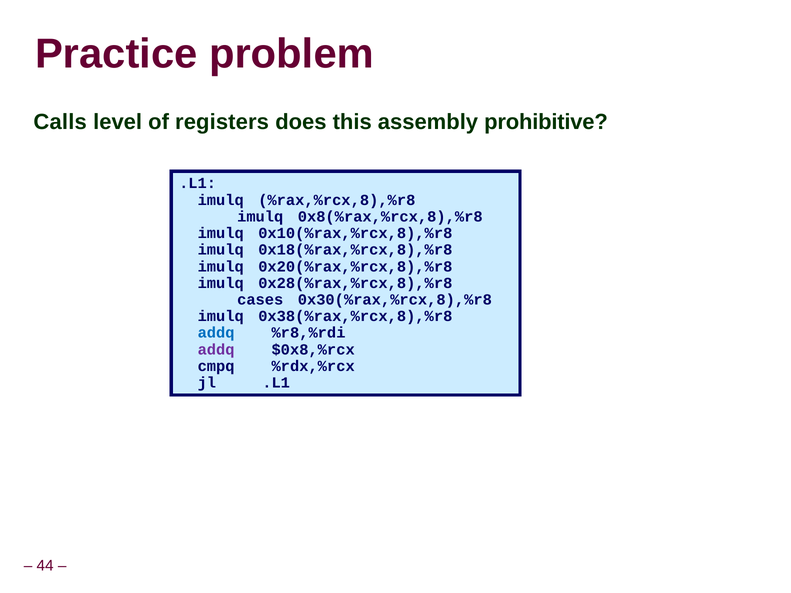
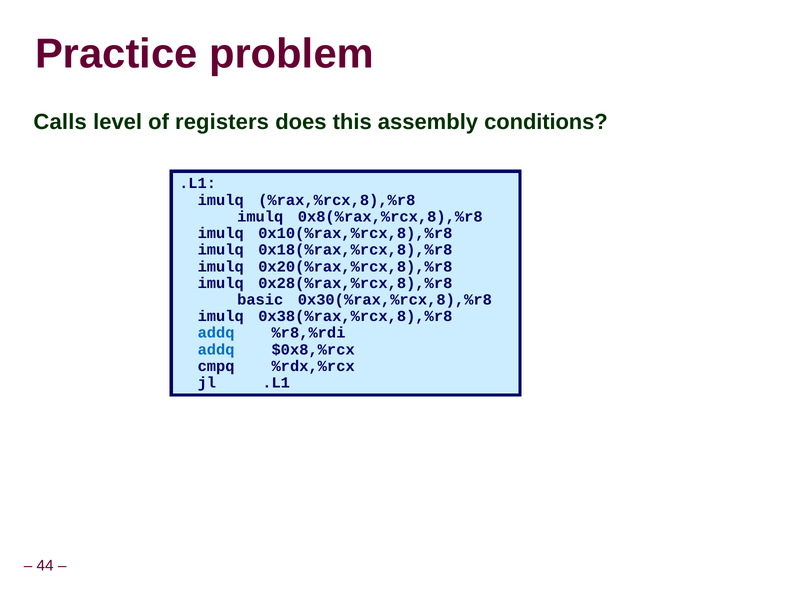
prohibitive: prohibitive -> conditions
cases: cases -> basic
addq at (216, 350) colour: purple -> blue
